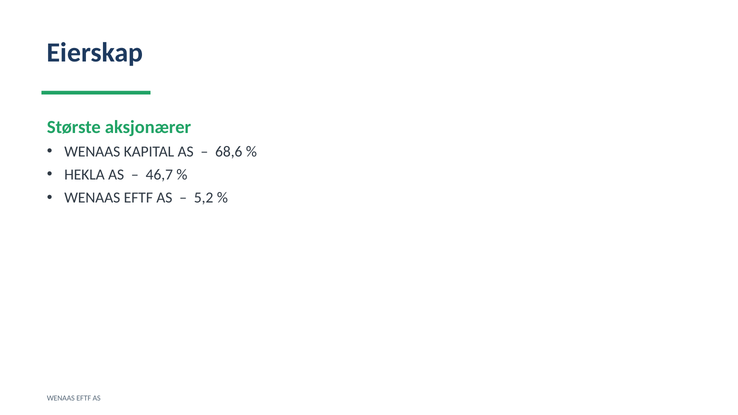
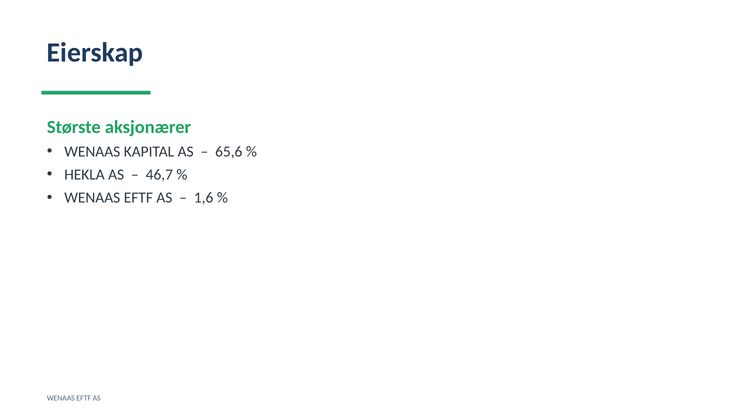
68,6: 68,6 -> 65,6
5,2: 5,2 -> 1,6
